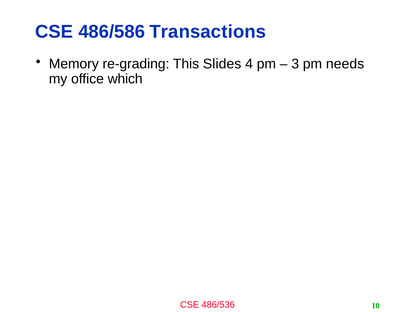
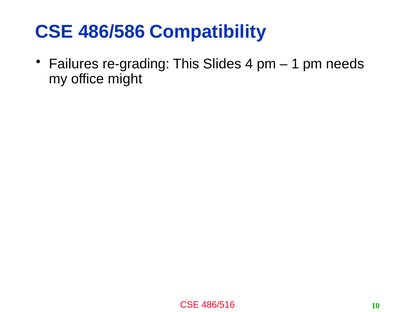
Transactions: Transactions -> Compatibility
Memory: Memory -> Failures
3: 3 -> 1
which: which -> might
486/536: 486/536 -> 486/516
